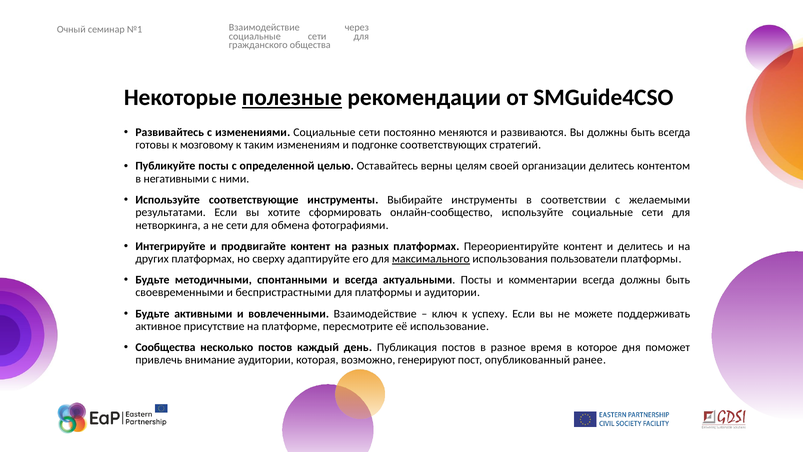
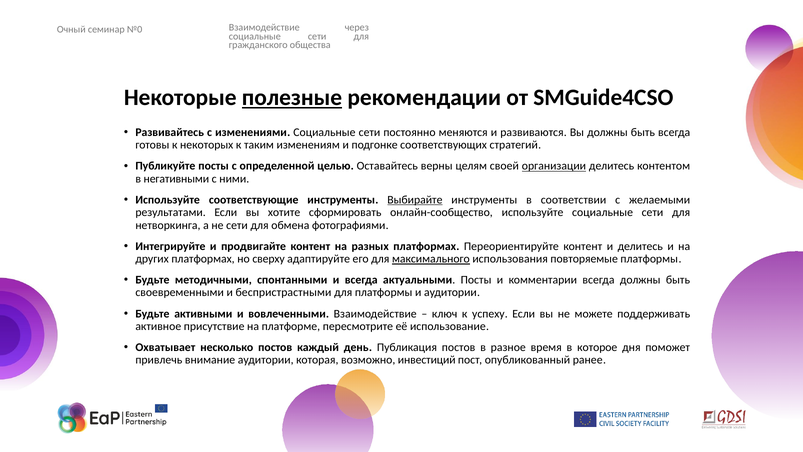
№1: №1 -> №0
мозговому: мозговому -> некоторых
организации underline: none -> present
Выбирайте underline: none -> present
пользователи: пользователи -> повторяемые
Сообщества: Сообщества -> Охватывает
генерируют: генерируют -> инвестиций
